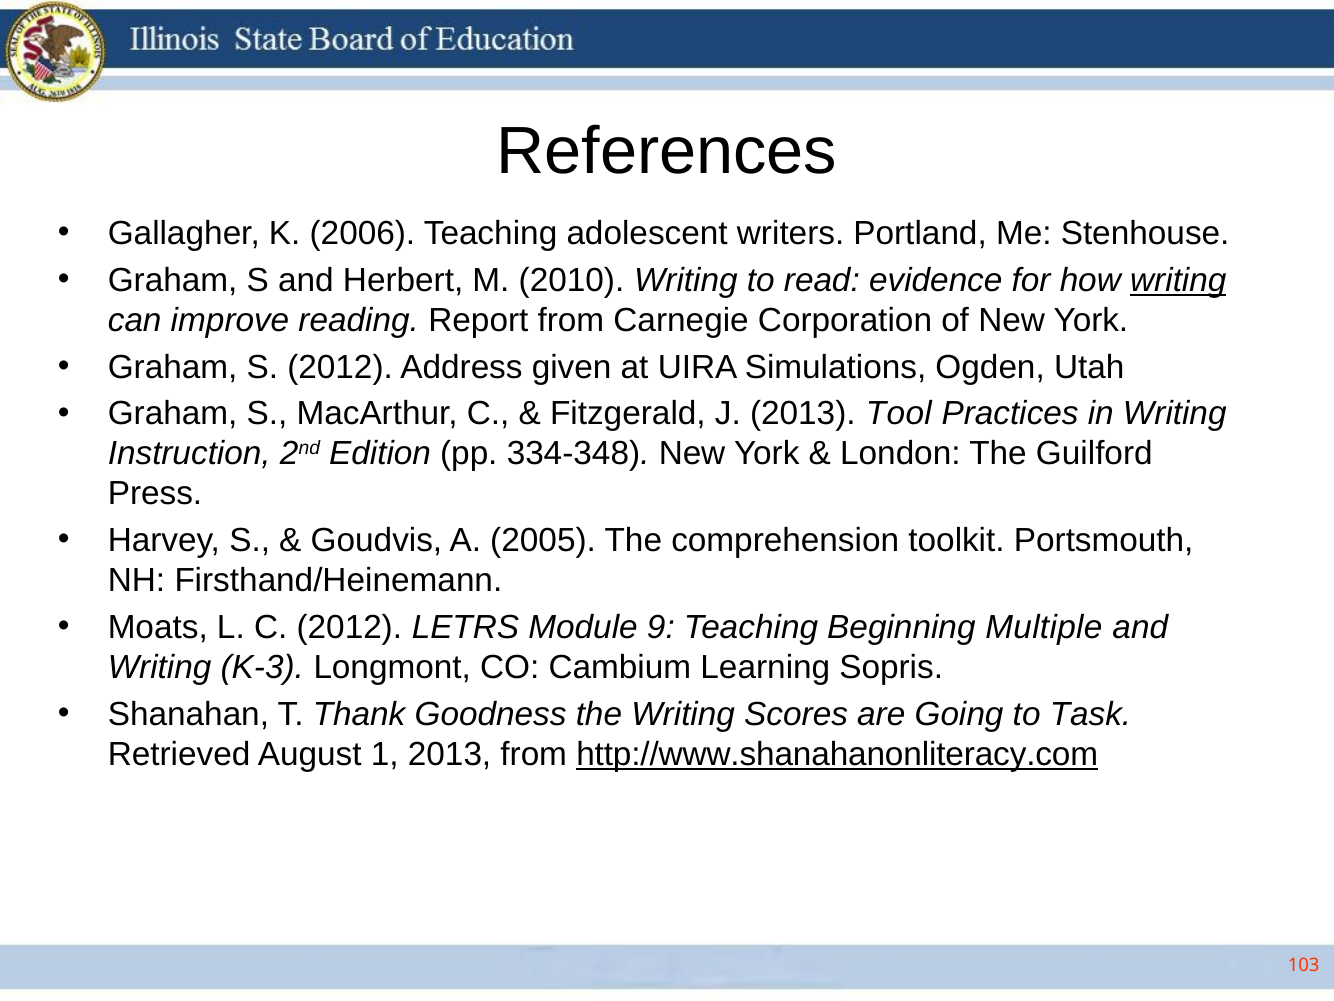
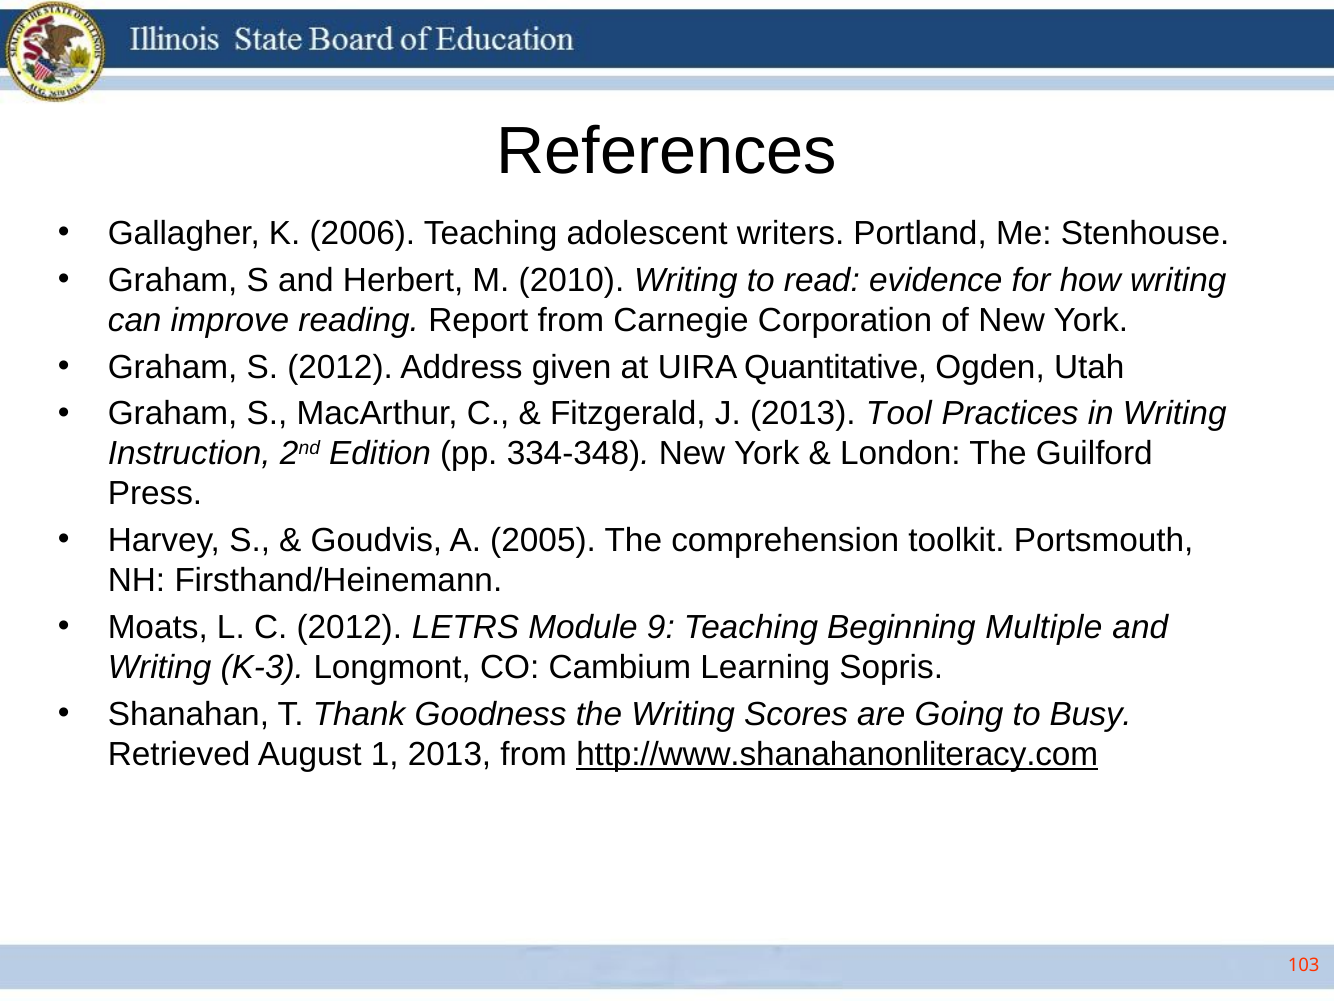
writing at (1178, 280) underline: present -> none
Simulations: Simulations -> Quantitative
Task: Task -> Busy
